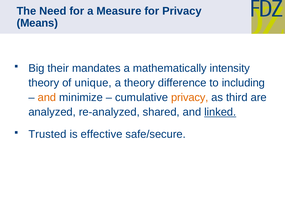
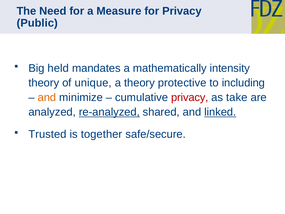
Means: Means -> Public
their: their -> held
difference: difference -> protective
privacy at (190, 97) colour: orange -> red
third: third -> take
re-analyzed underline: none -> present
effective: effective -> together
